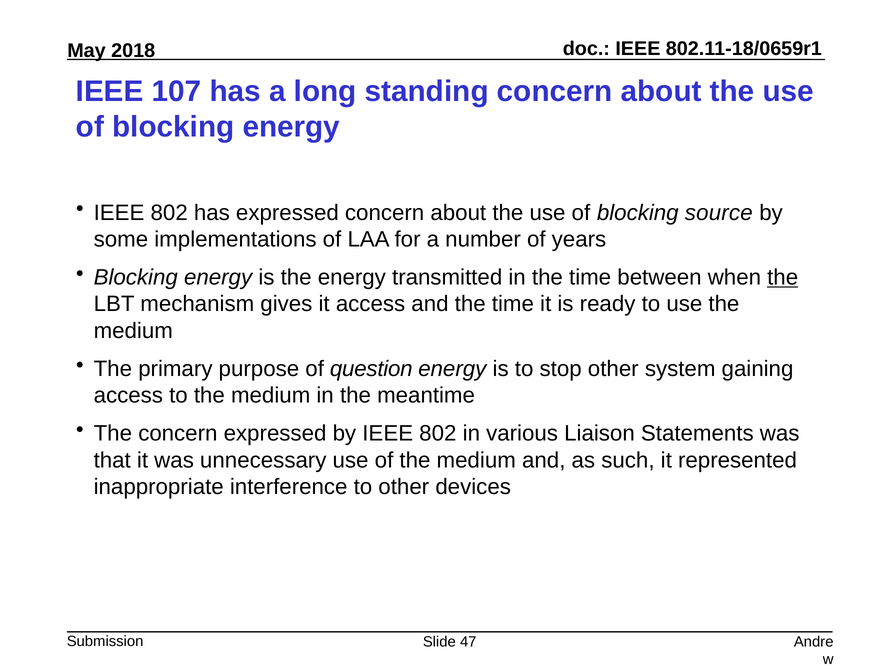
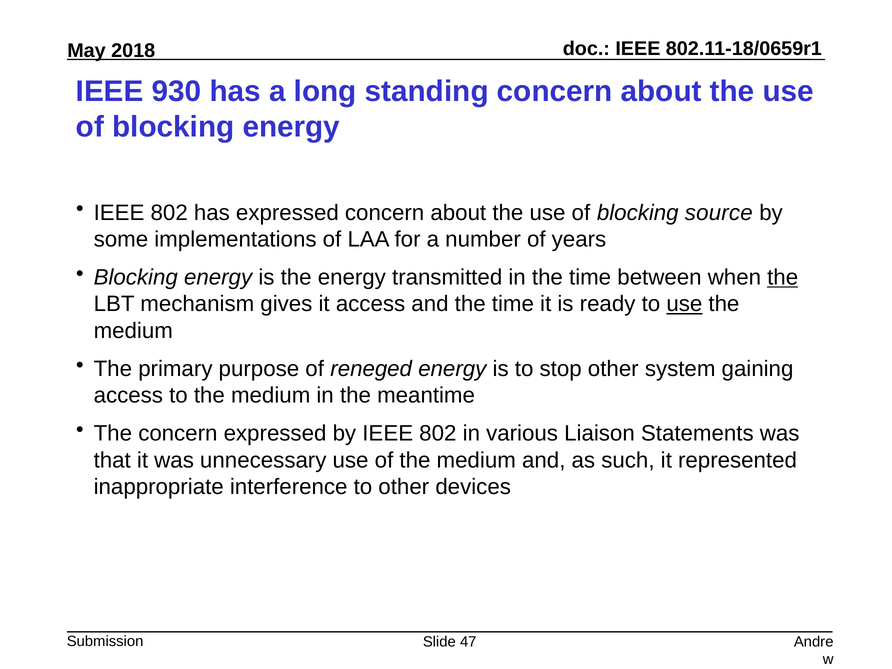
107: 107 -> 930
use at (684, 304) underline: none -> present
question: question -> reneged
